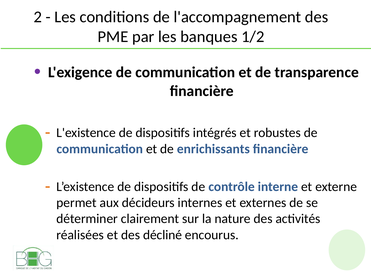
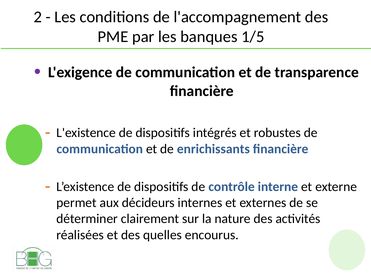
1/2: 1/2 -> 1/5
décliné: décliné -> quelles
